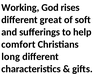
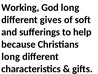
God rises: rises -> long
great: great -> gives
comfort: comfort -> because
